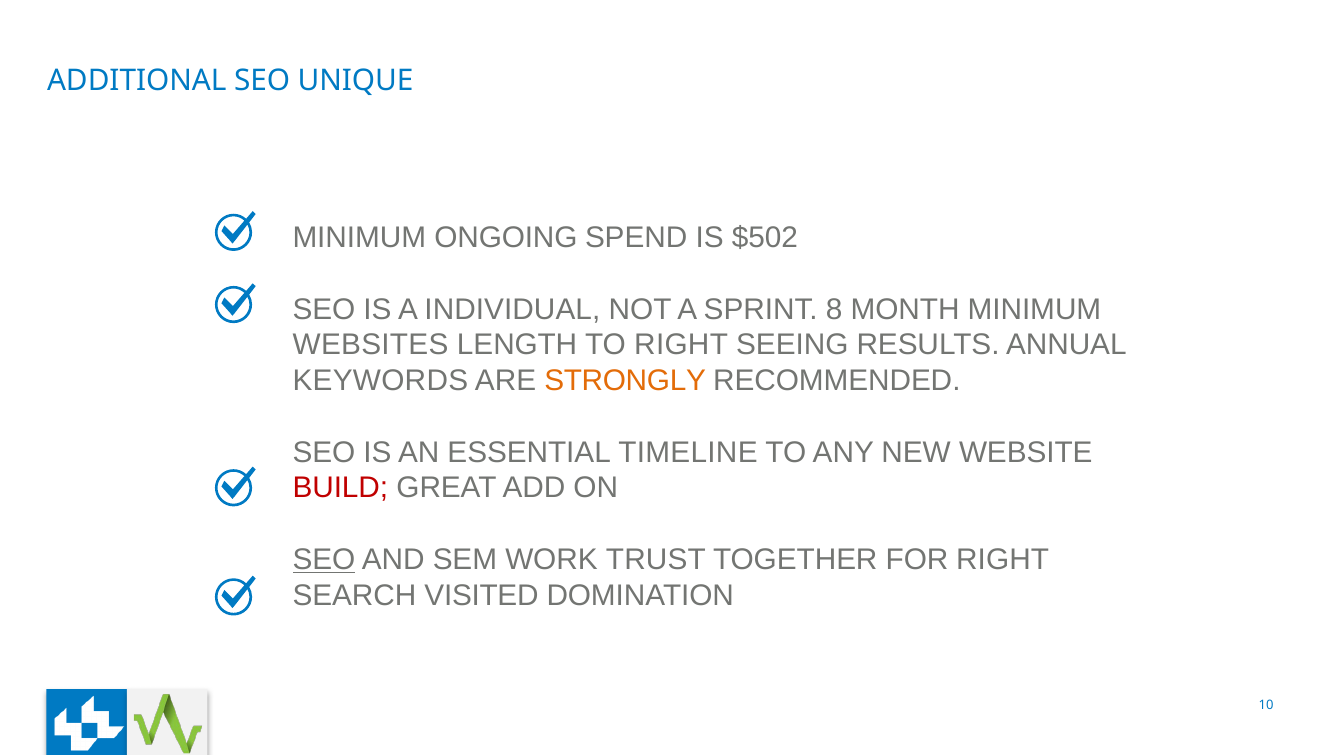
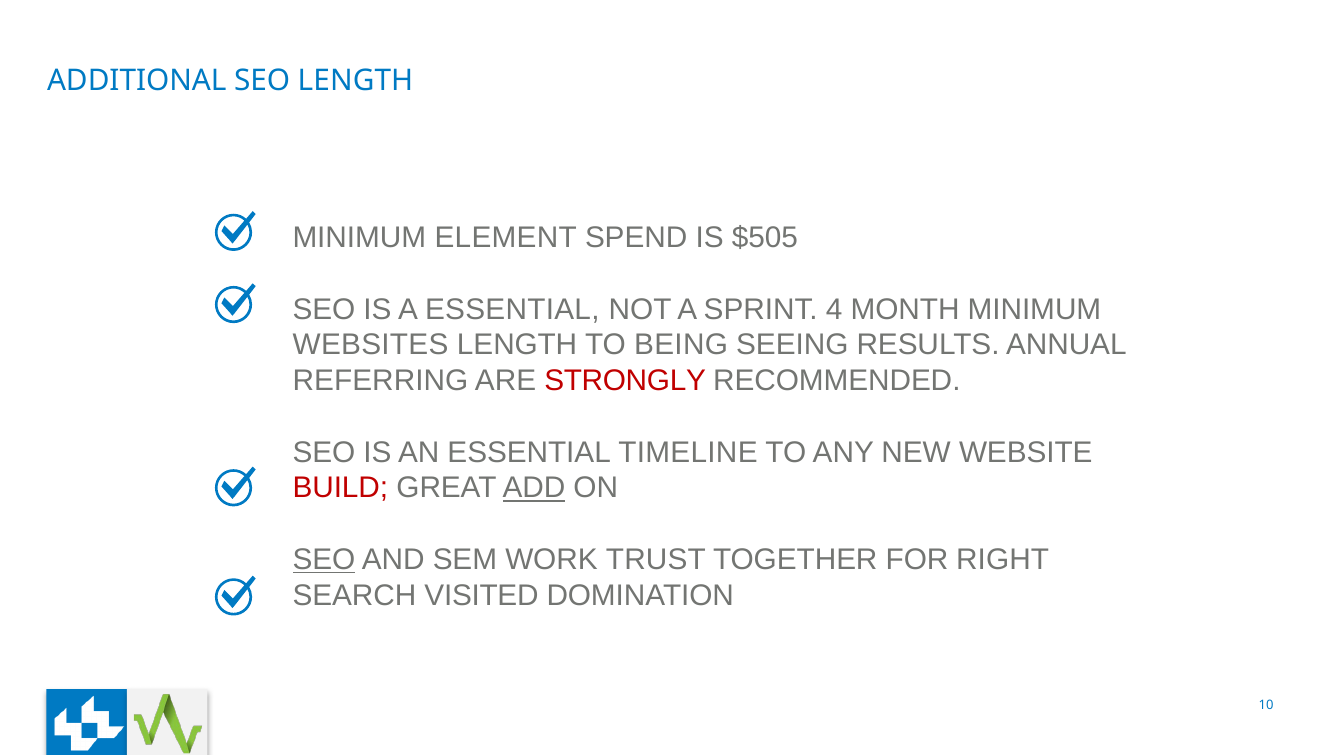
SEO UNIQUE: UNIQUE -> LENGTH
ONGOING: ONGOING -> ELEMENT
$502: $502 -> $505
A INDIVIDUAL: INDIVIDUAL -> ESSENTIAL
8: 8 -> 4
TO RIGHT: RIGHT -> BEING
KEYWORDS: KEYWORDS -> REFERRING
STRONGLY colour: orange -> red
ADD underline: none -> present
